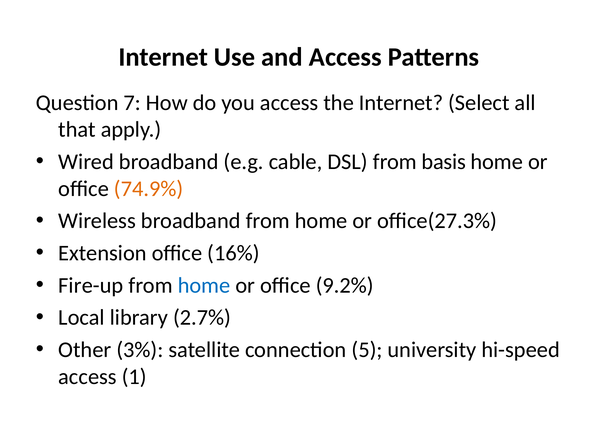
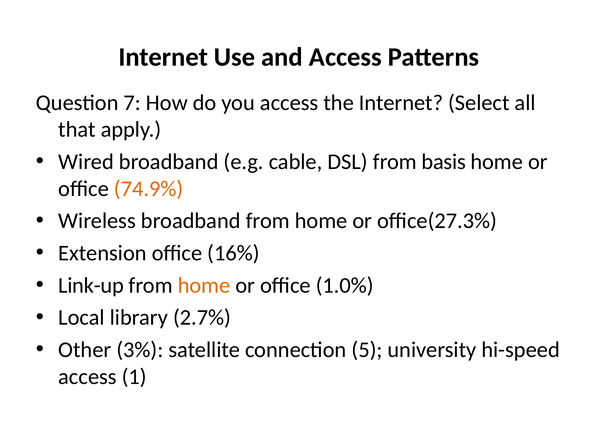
Fire-up: Fire-up -> Link-up
home at (204, 286) colour: blue -> orange
9.2%: 9.2% -> 1.0%
